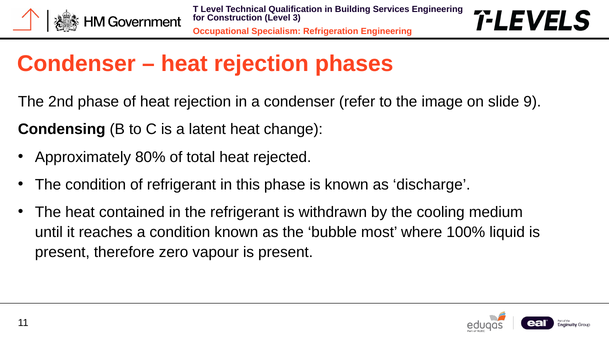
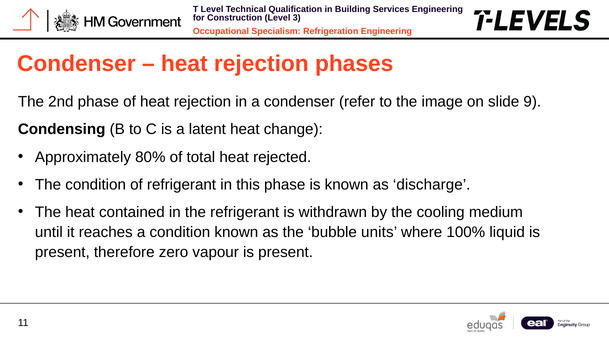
most: most -> units
